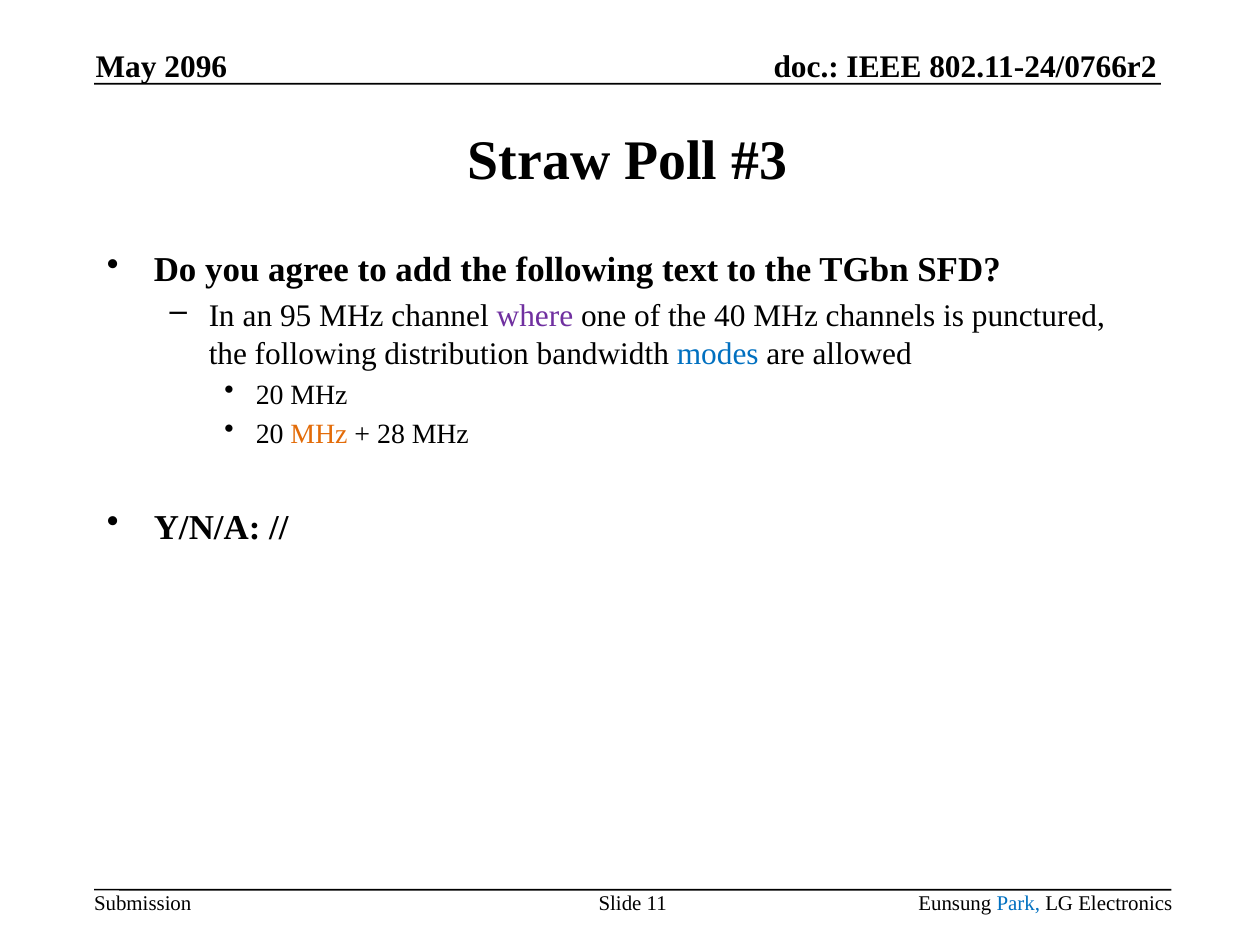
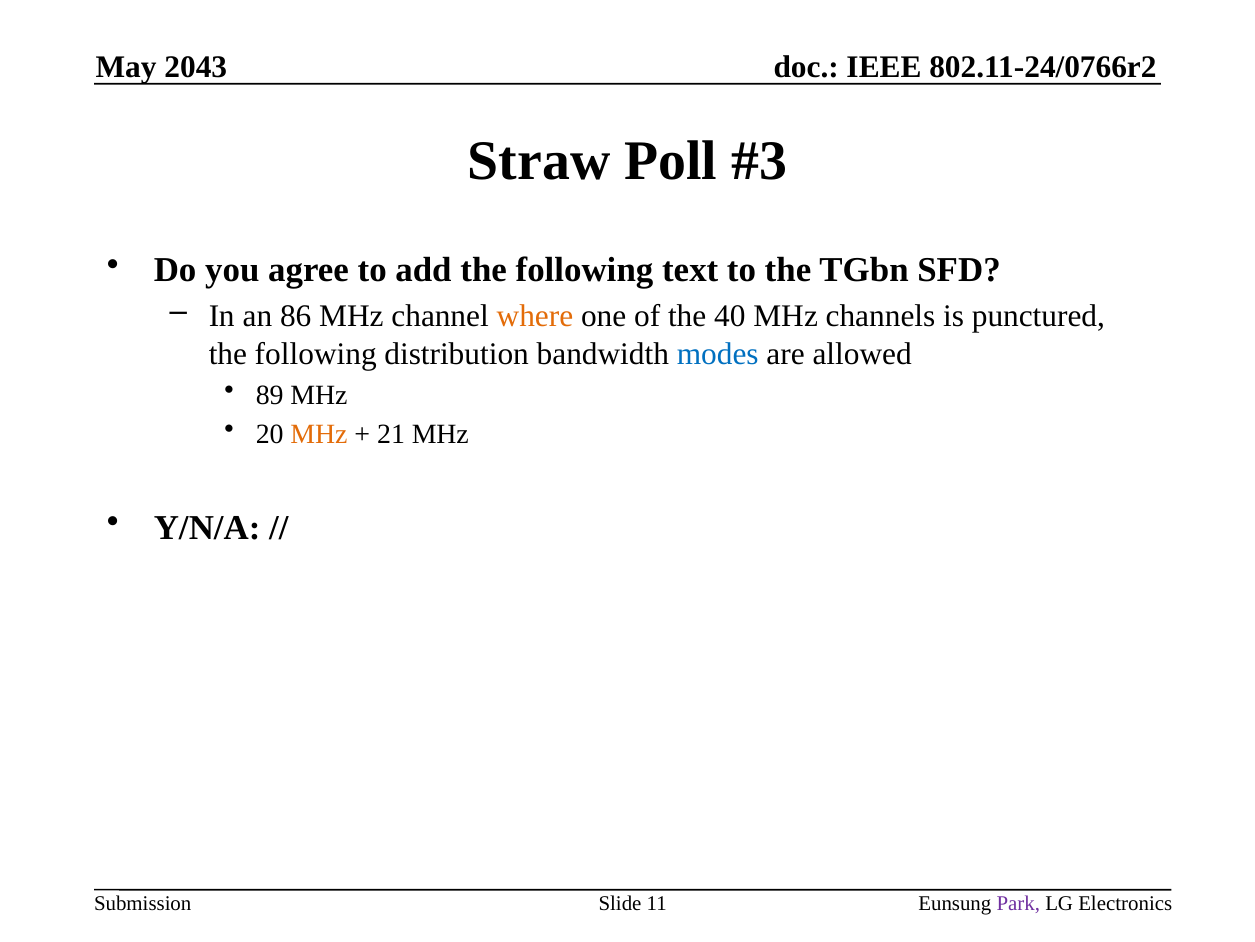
2096: 2096 -> 2043
95: 95 -> 86
where colour: purple -> orange
20 at (270, 395): 20 -> 89
28: 28 -> 21
Park colour: blue -> purple
